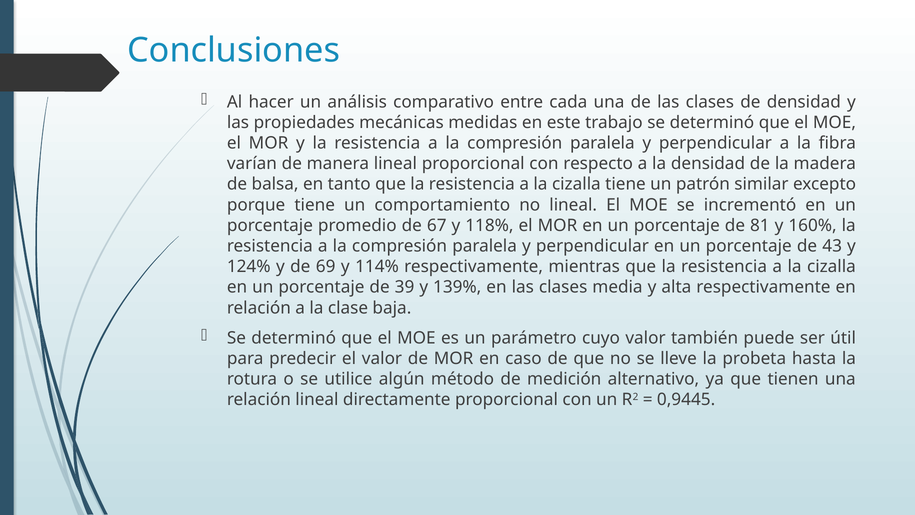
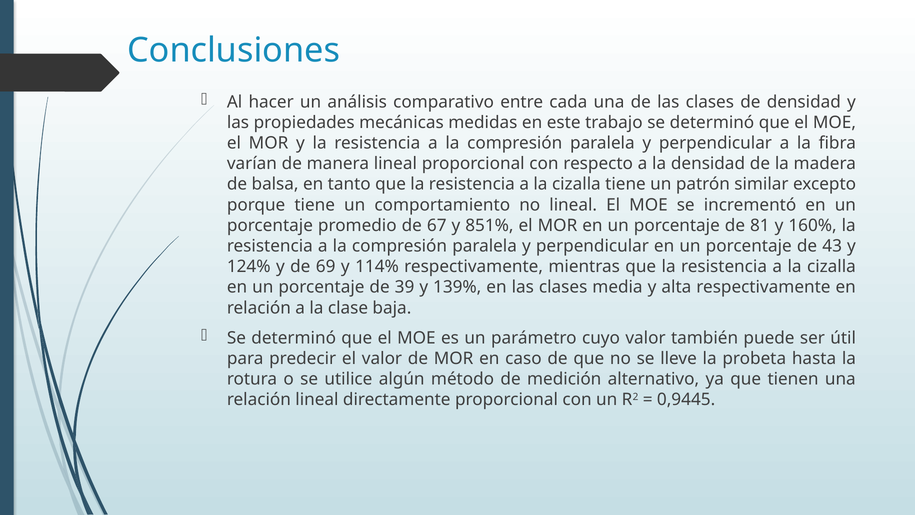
118%: 118% -> 851%
